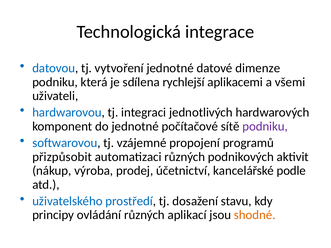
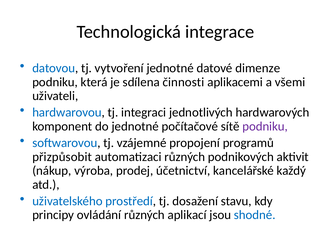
rychlejší: rychlejší -> činnosti
podle: podle -> každý
shodné colour: orange -> blue
